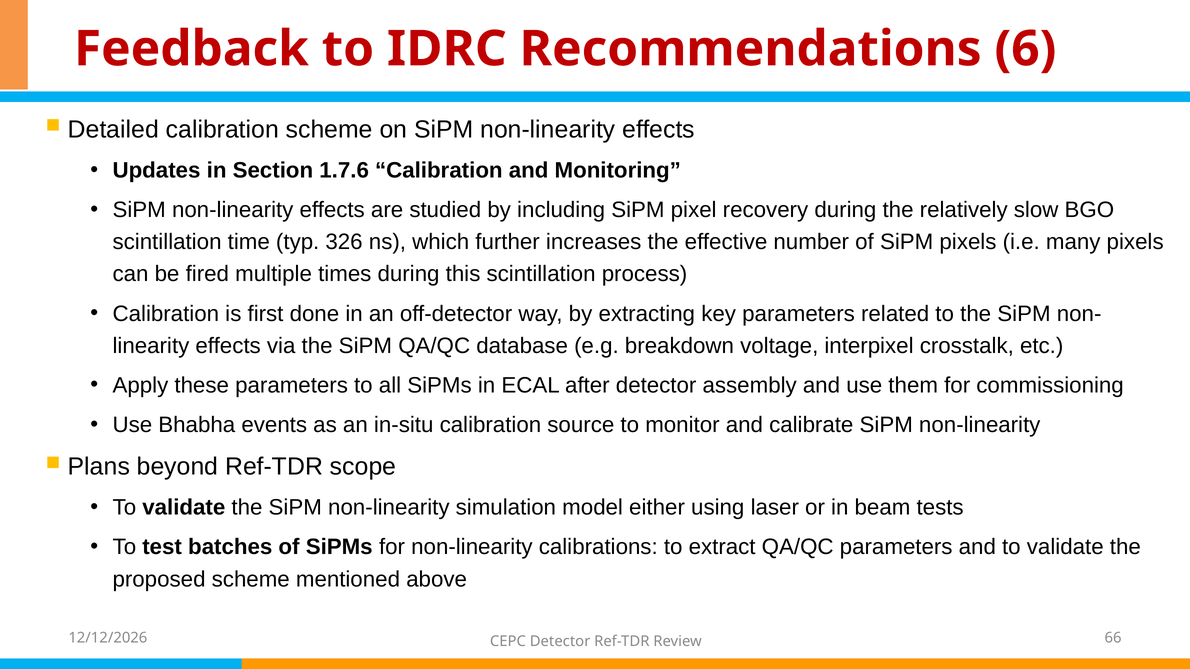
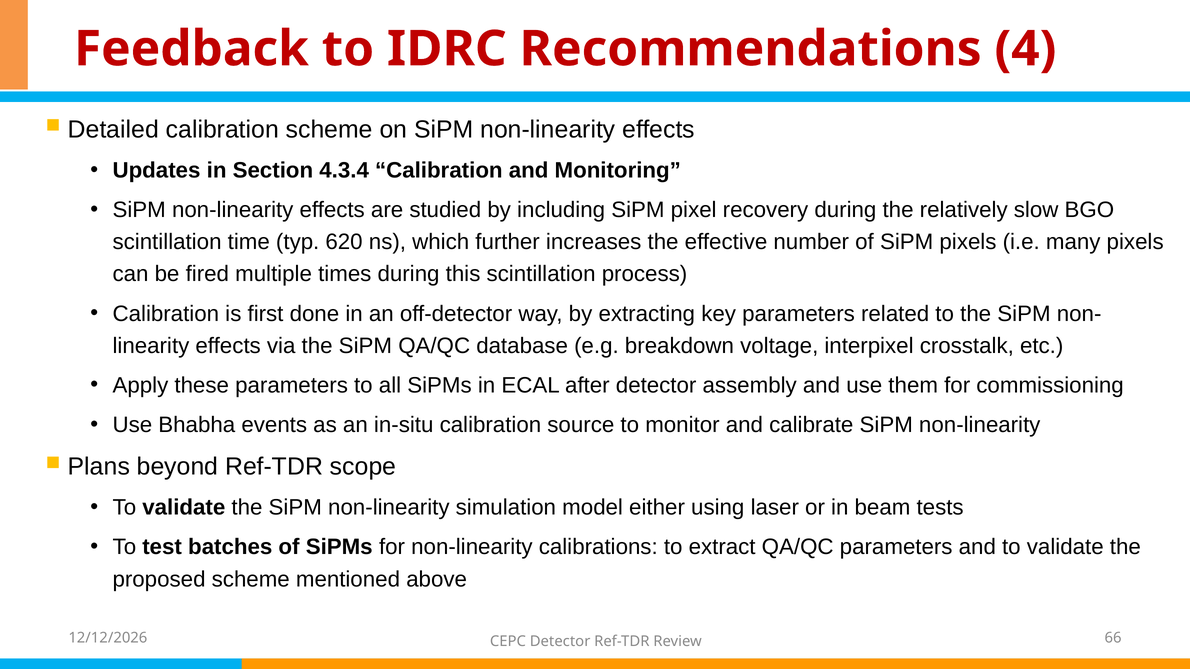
6: 6 -> 4
1.7.6: 1.7.6 -> 4.3.4
326: 326 -> 620
